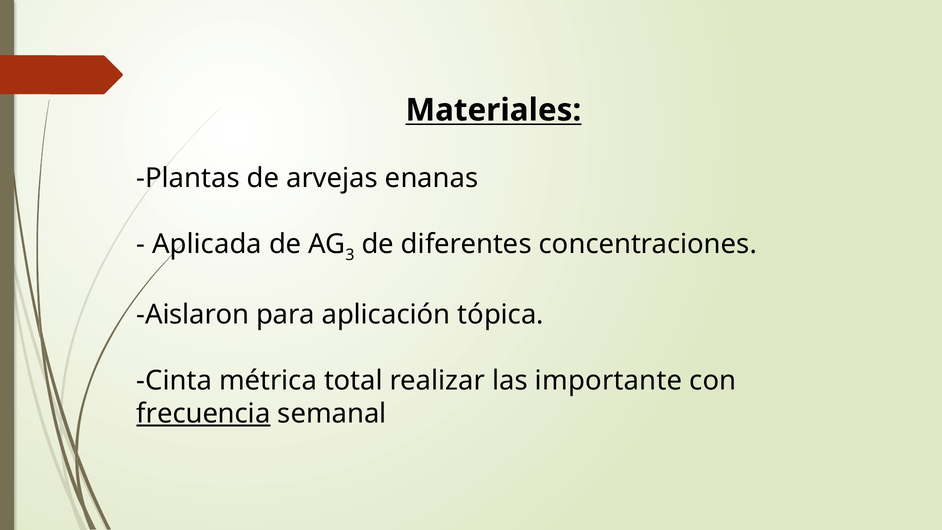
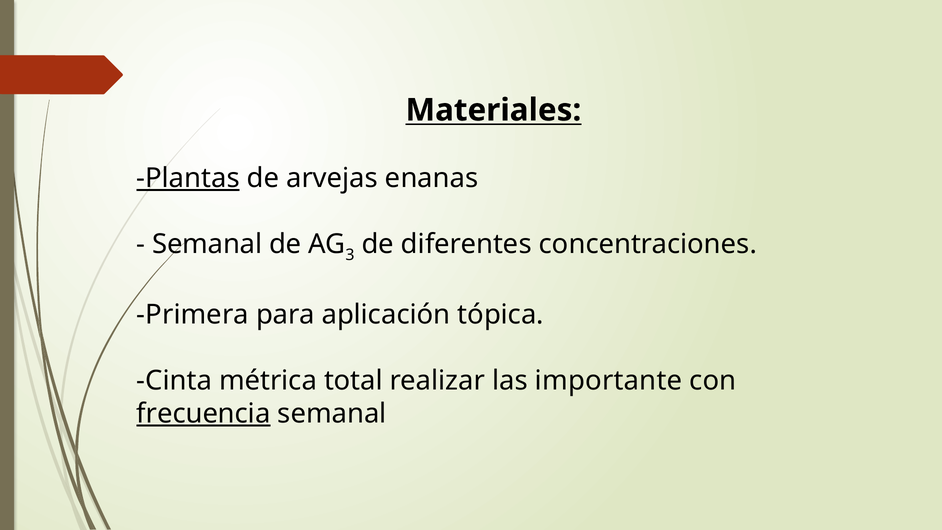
Plantas underline: none -> present
Aplicada at (207, 244): Aplicada -> Semanal
Aislaron: Aislaron -> Primera
